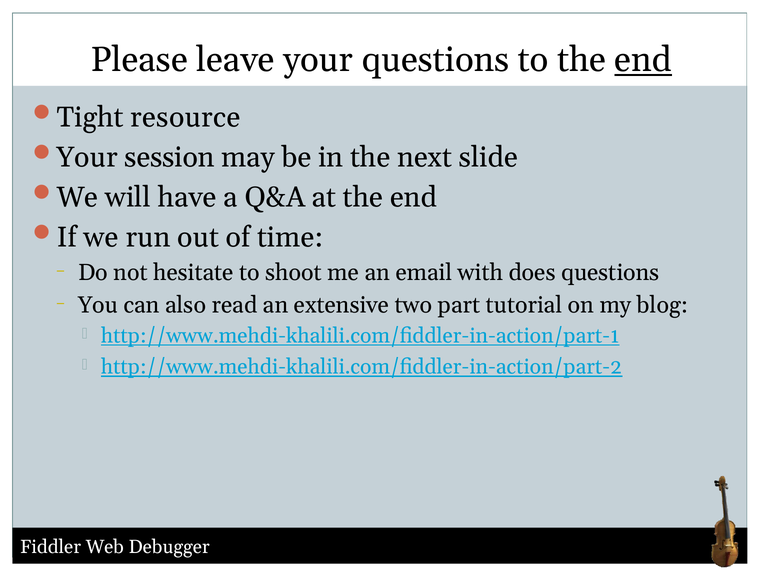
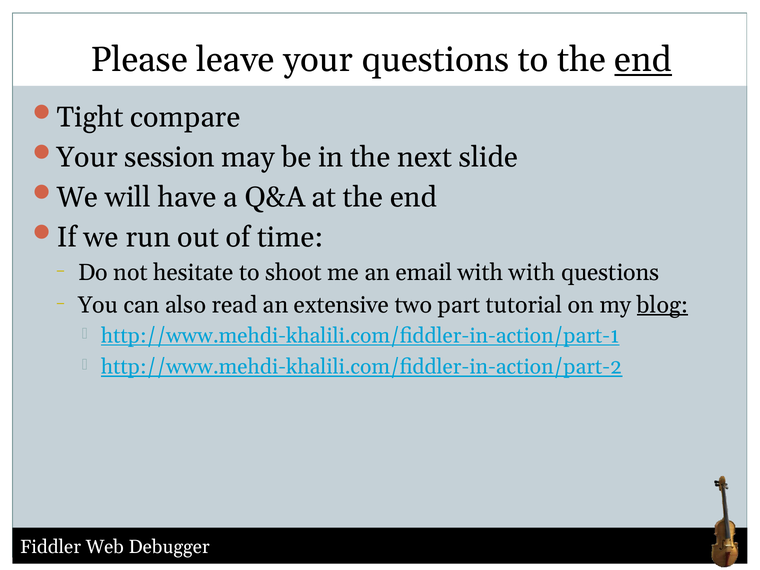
resource: resource -> compare
with does: does -> with
blog underline: none -> present
